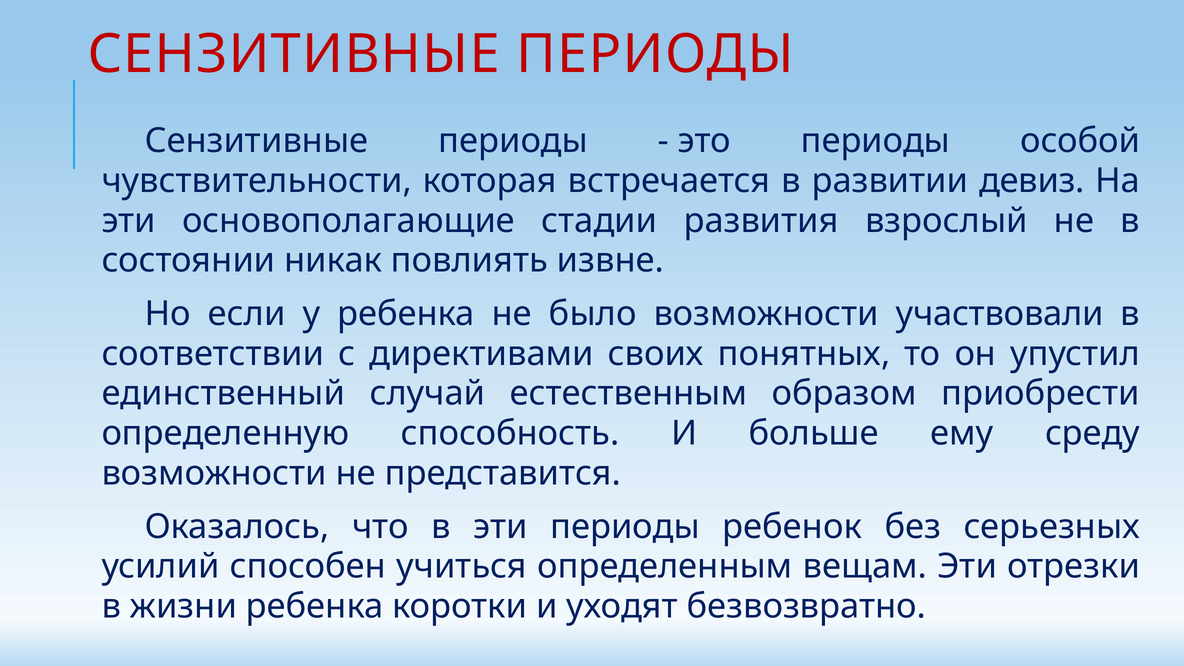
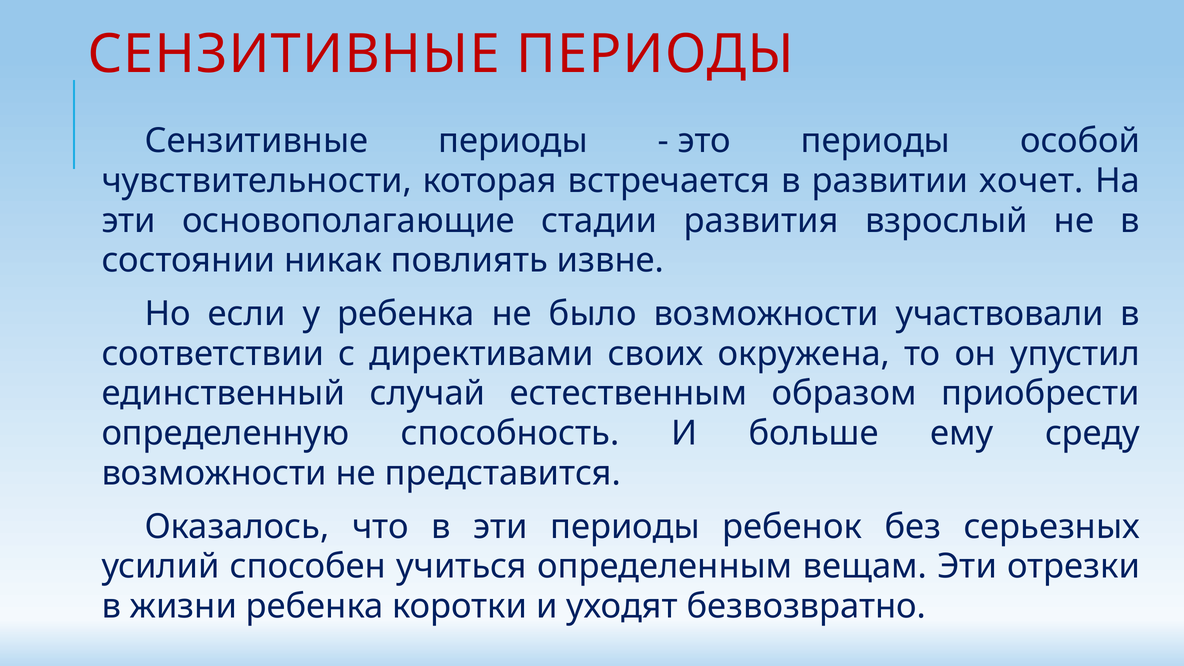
девиз: девиз -> хочет
понятных: понятных -> окружена
